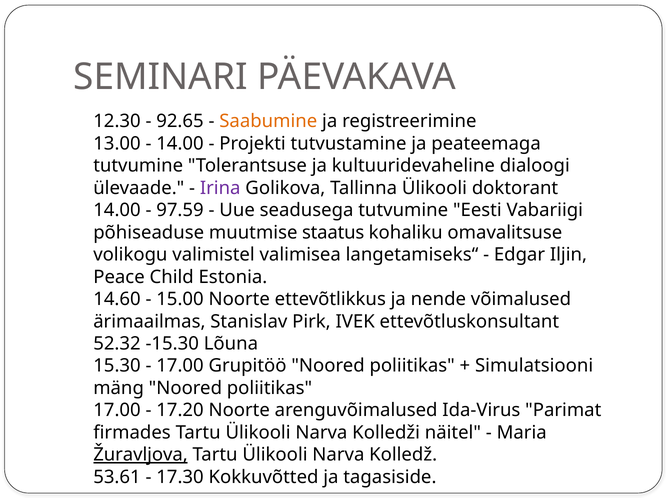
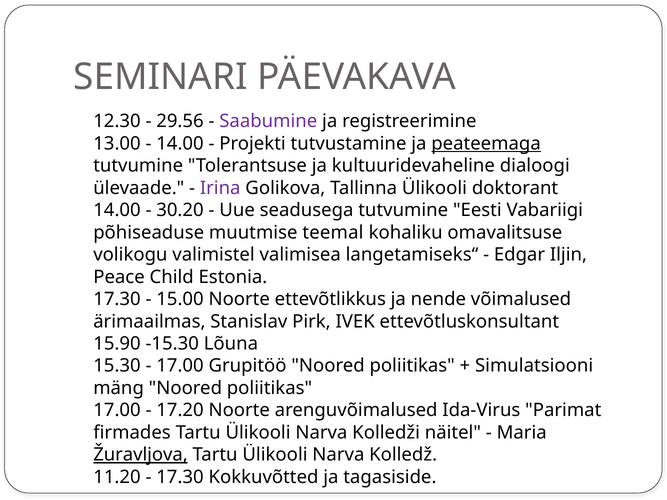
92.65: 92.65 -> 29.56
Saabumine colour: orange -> purple
peateemaga underline: none -> present
97.59: 97.59 -> 30.20
staatus: staatus -> teemal
14.60 at (117, 299): 14.60 -> 17.30
52.32: 52.32 -> 15.90
53.61: 53.61 -> 11.20
